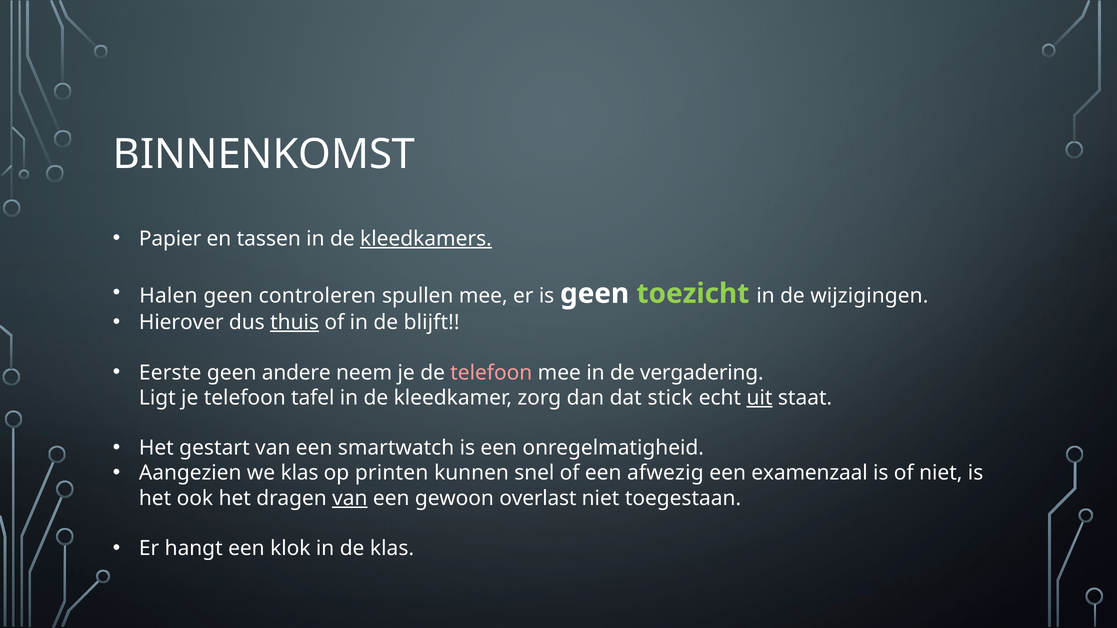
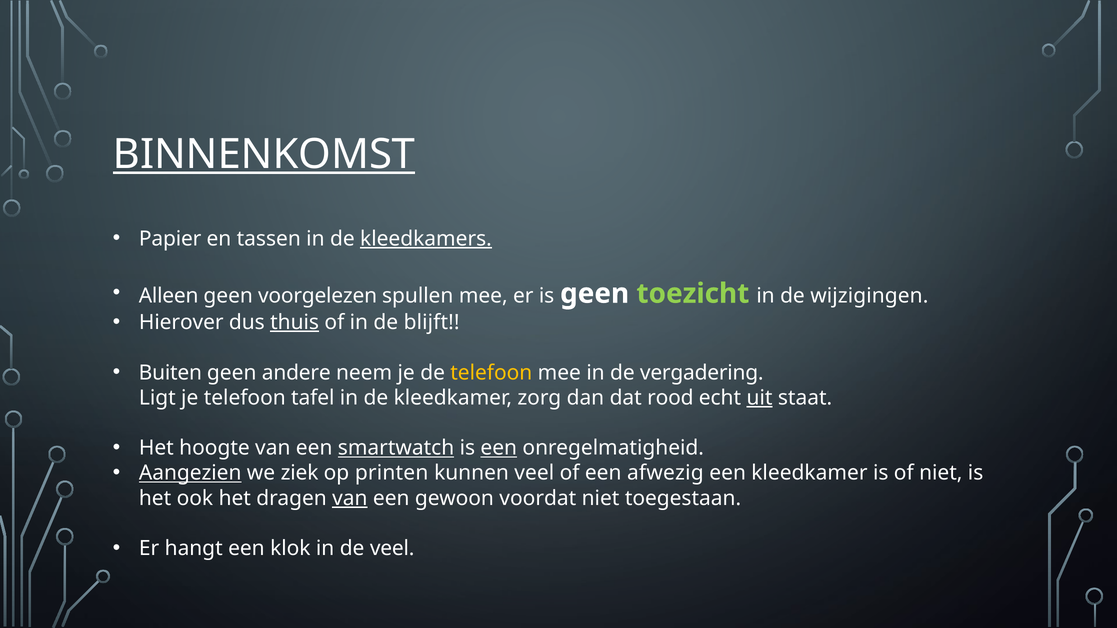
BINNENKOMST underline: none -> present
Halen: Halen -> Alleen
controleren: controleren -> voorgelezen
Eerste: Eerste -> Buiten
telefoon at (491, 373) colour: pink -> yellow
stick: stick -> rood
gestart: gestart -> hoogte
smartwatch underline: none -> present
een at (499, 448) underline: none -> present
Aangezien underline: none -> present
we klas: klas -> ziek
kunnen snel: snel -> veel
een examenzaal: examenzaal -> kleedkamer
overlast: overlast -> voordat
de klas: klas -> veel
